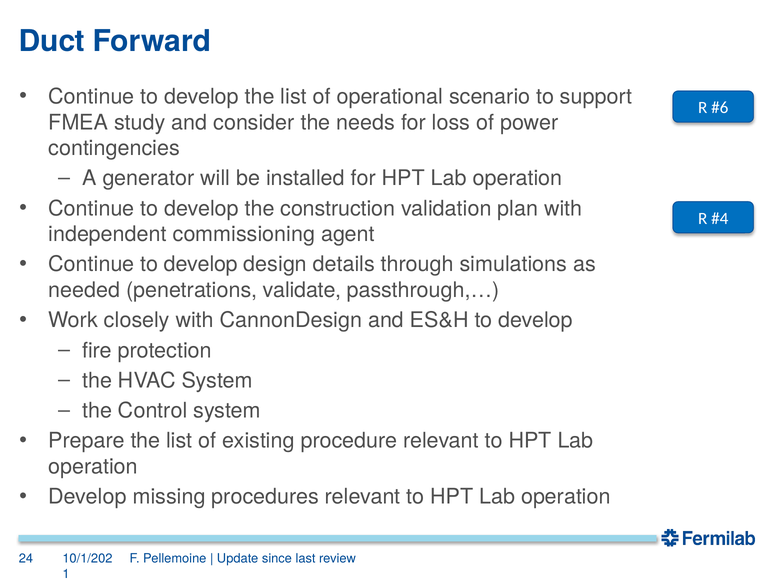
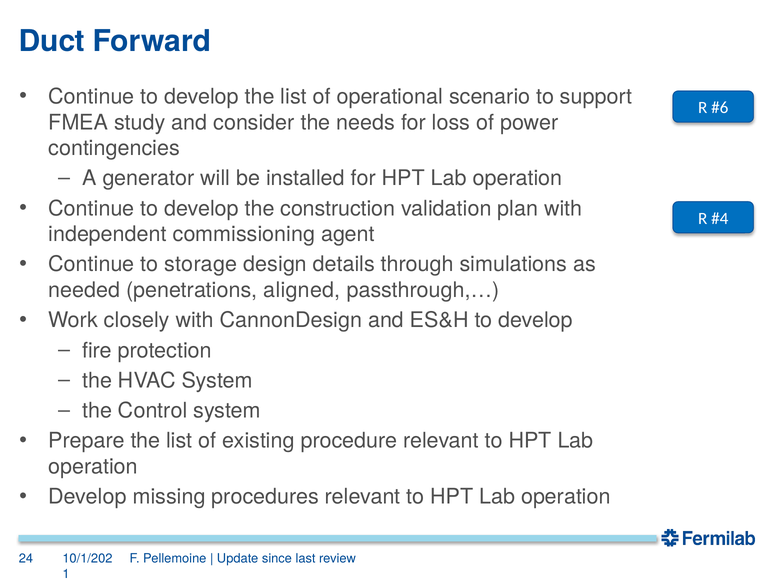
develop at (201, 265): develop -> storage
validate: validate -> aligned
